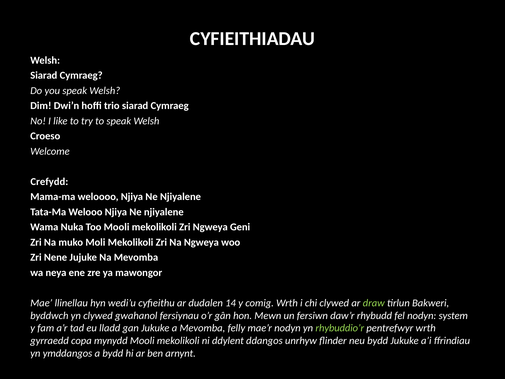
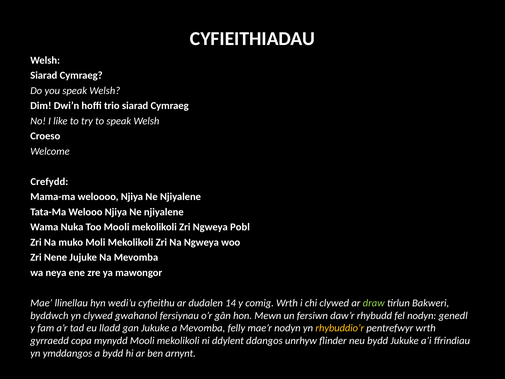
Geni: Geni -> Pobl
system: system -> genedl
rhybuddio’r colour: light green -> yellow
